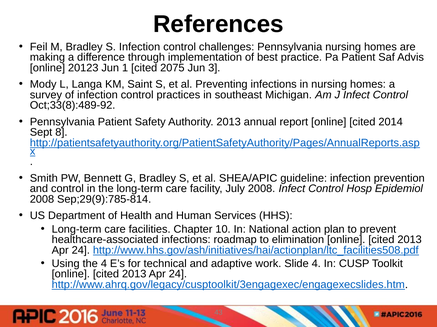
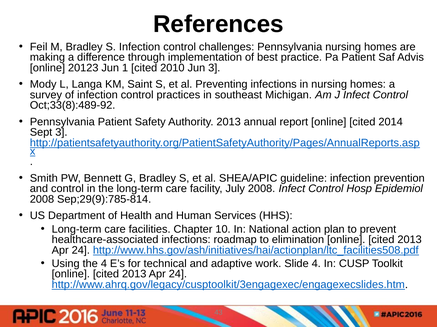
2075: 2075 -> 2010
Sept 8: 8 -> 3
